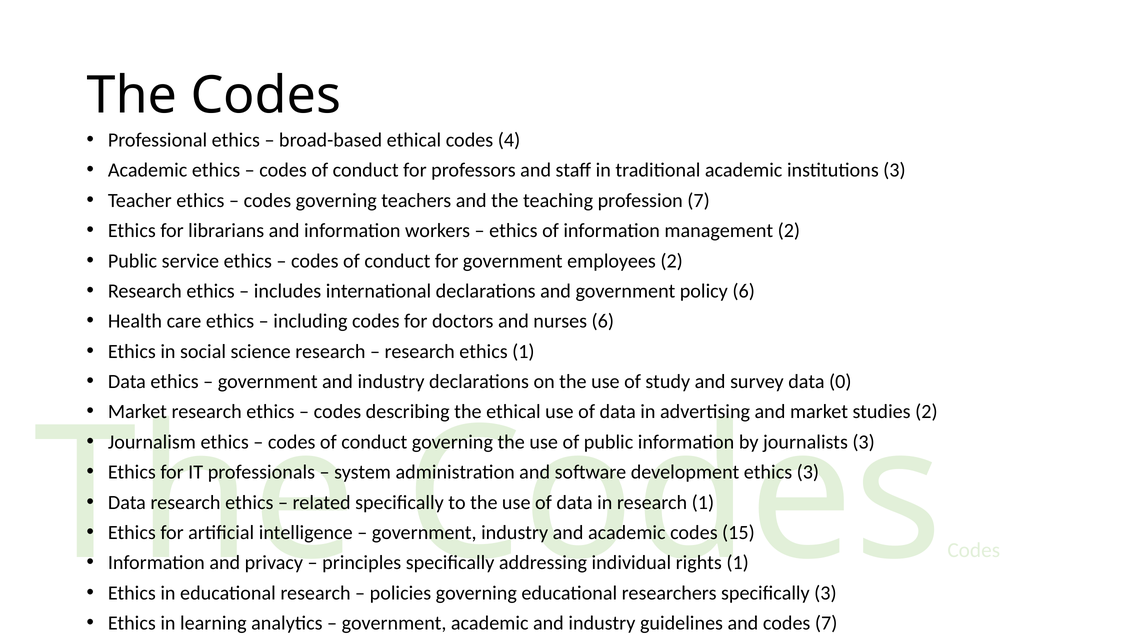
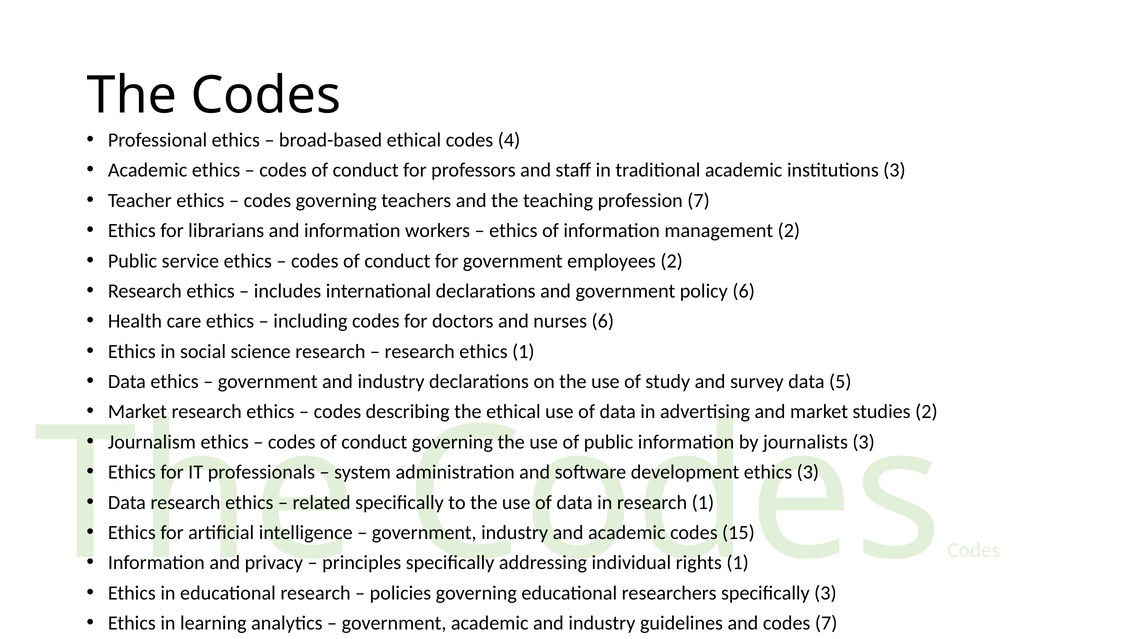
0: 0 -> 5
